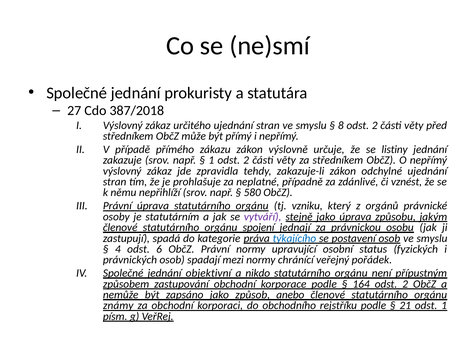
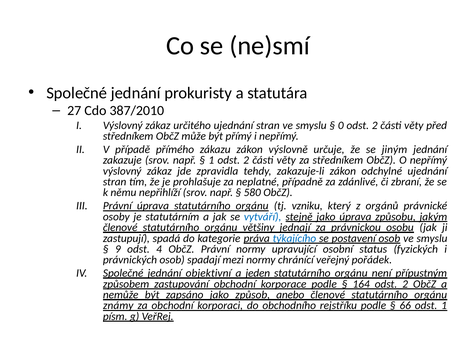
387/2018: 387/2018 -> 387/2010
8: 8 -> 0
listiny: listiny -> jiným
vznést: vznést -> zbraní
vytváří colour: purple -> blue
spojení: spojení -> většiny
4: 4 -> 9
6: 6 -> 4
nikdo: nikdo -> jeden
21: 21 -> 66
